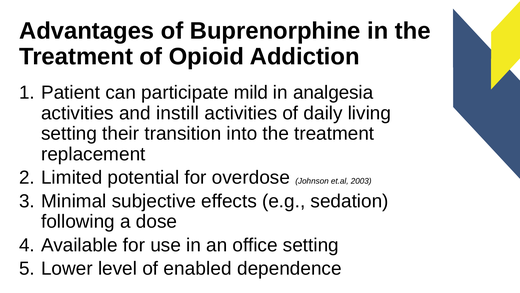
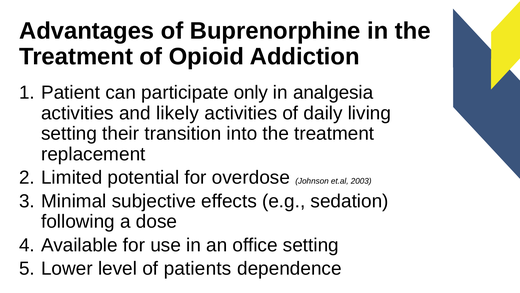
mild: mild -> only
instill: instill -> likely
enabled: enabled -> patients
